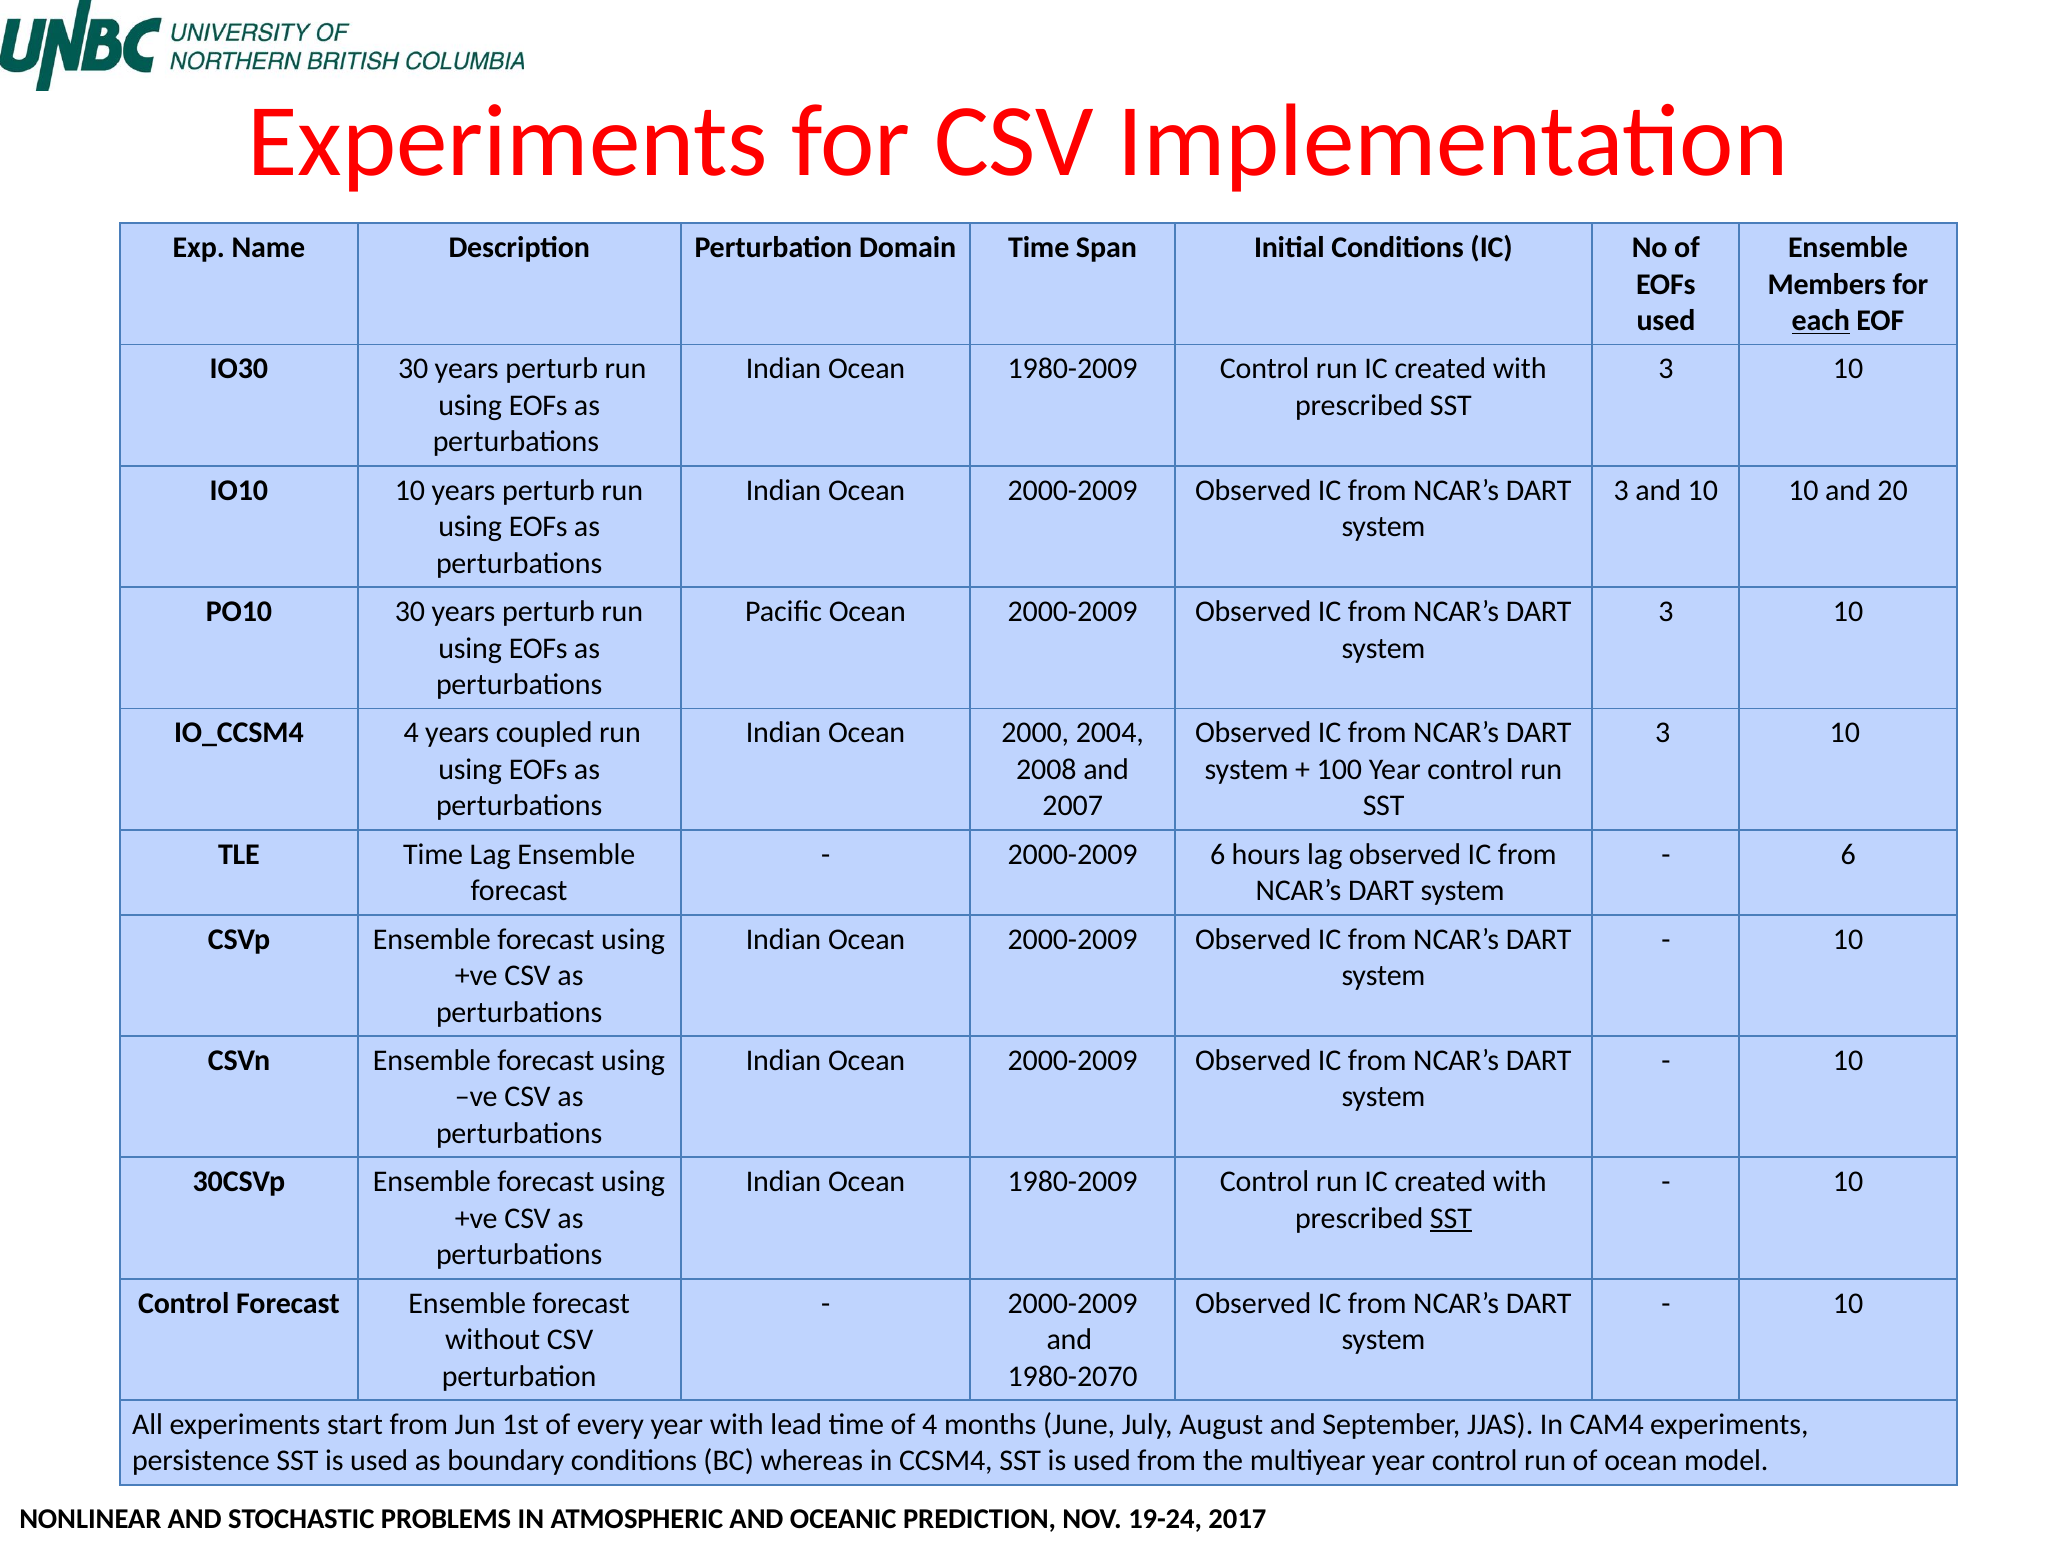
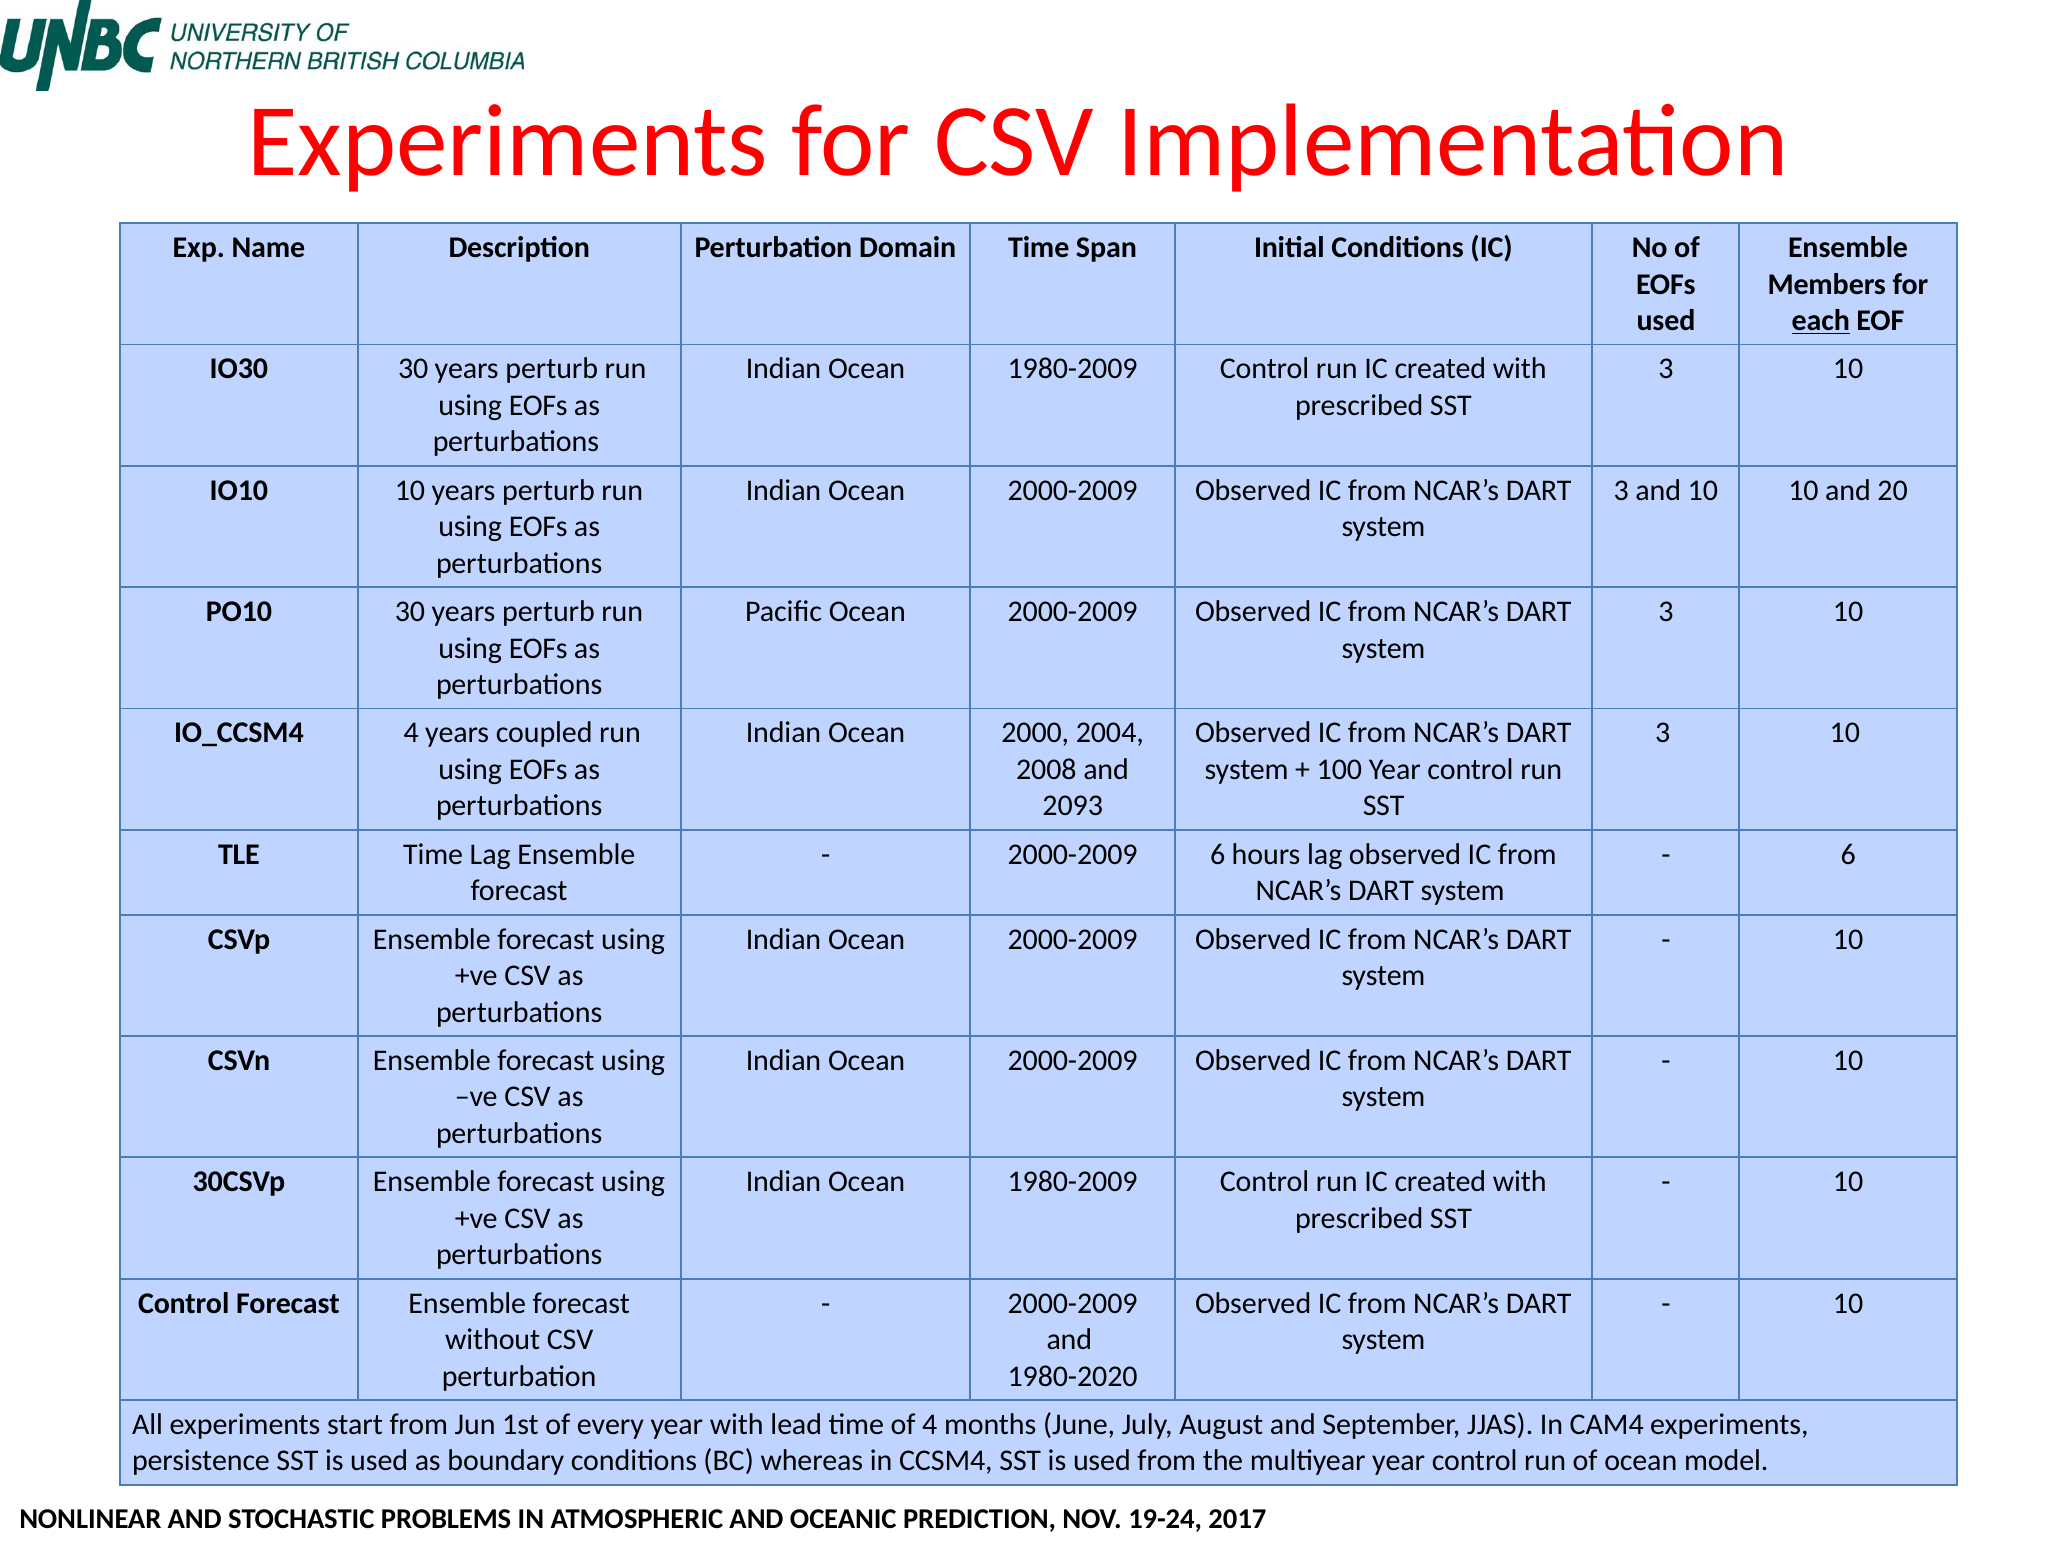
2007: 2007 -> 2093
SST at (1451, 1218) underline: present -> none
1980-2070: 1980-2070 -> 1980-2020
